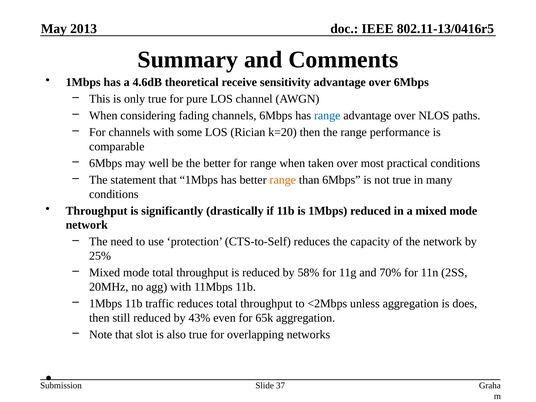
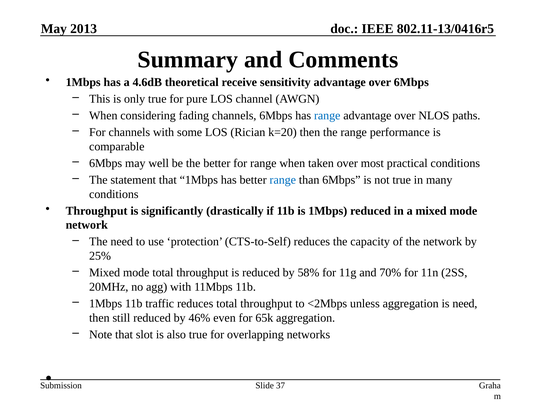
range at (283, 180) colour: orange -> blue
is does: does -> need
43%: 43% -> 46%
